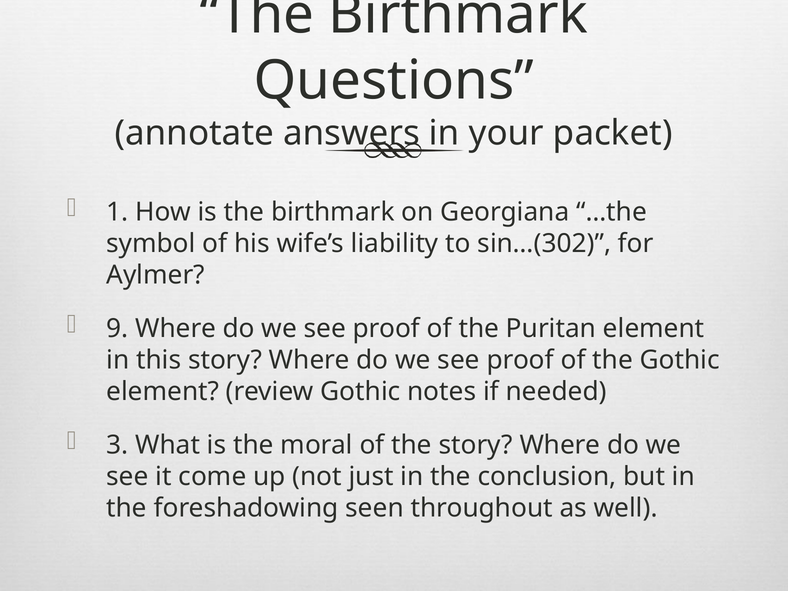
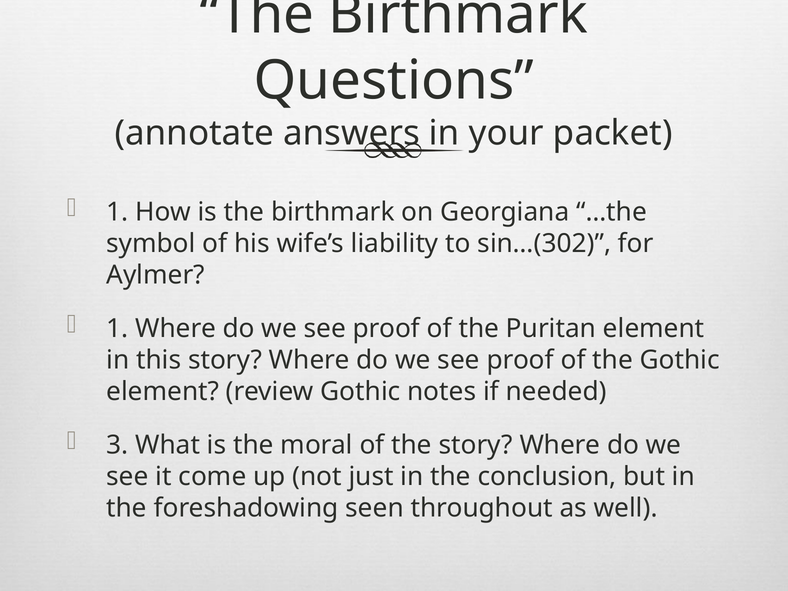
9 at (117, 328): 9 -> 1
